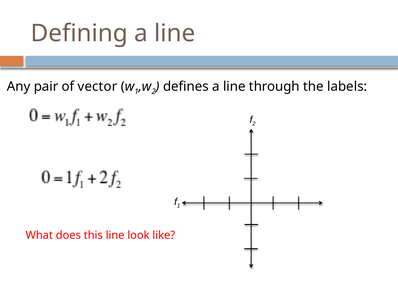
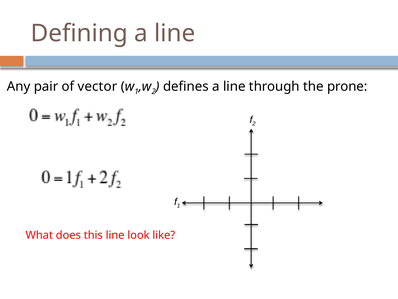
labels: labels -> prone
